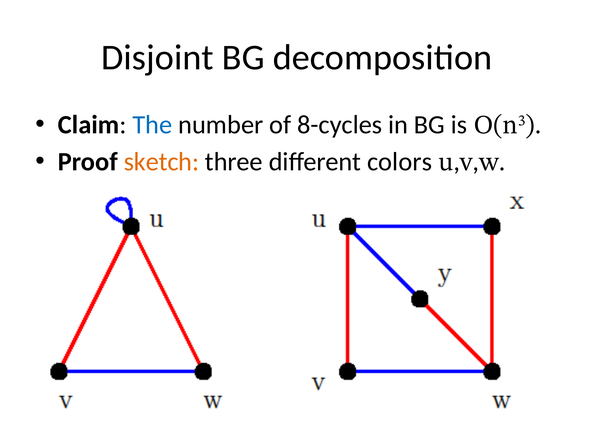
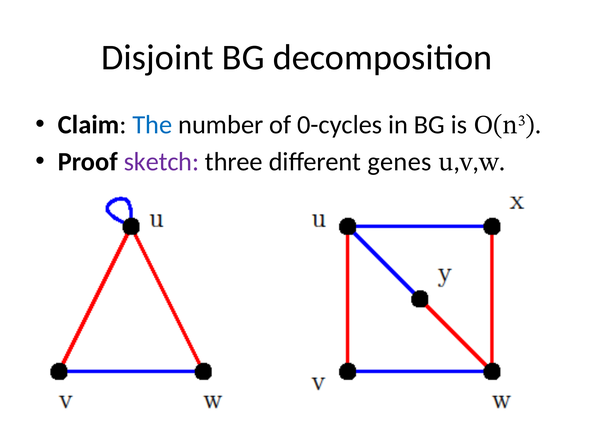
8-cycles: 8-cycles -> 0-cycles
sketch colour: orange -> purple
colors: colors -> genes
